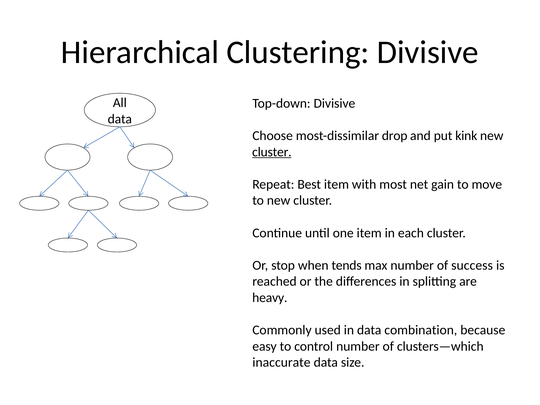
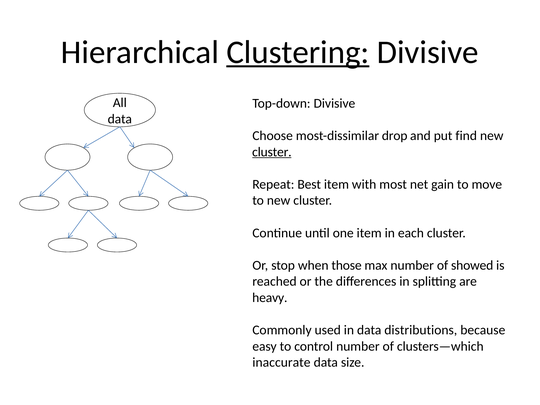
Clustering underline: none -> present
kink: kink -> find
tends: tends -> those
success: success -> showed
combination: combination -> distributions
